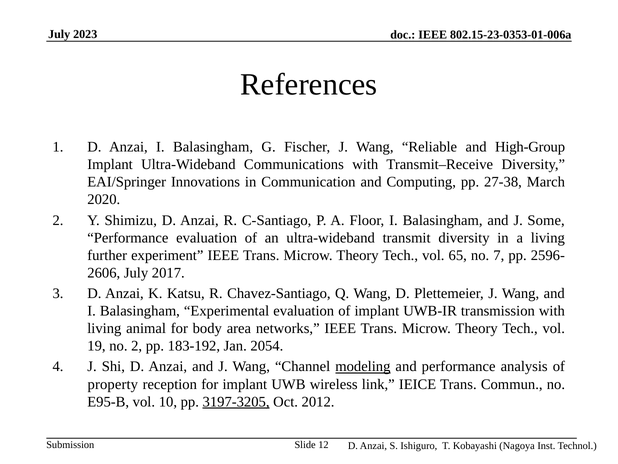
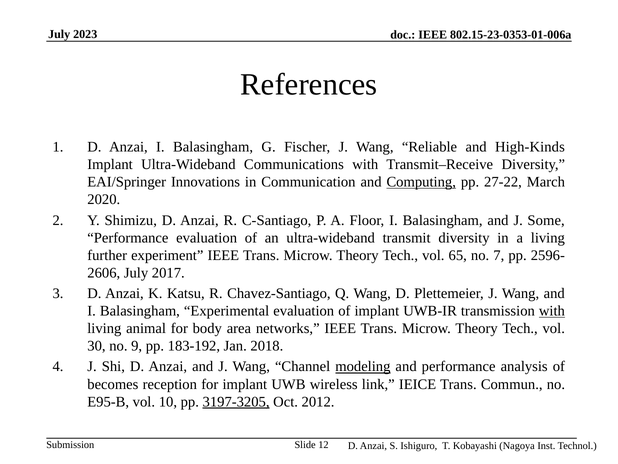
High-Group: High-Group -> High-Kinds
Computing underline: none -> present
27-38: 27-38 -> 27-22
with at (552, 311) underline: none -> present
19: 19 -> 30
no 2: 2 -> 9
2054: 2054 -> 2018
property: property -> becomes
